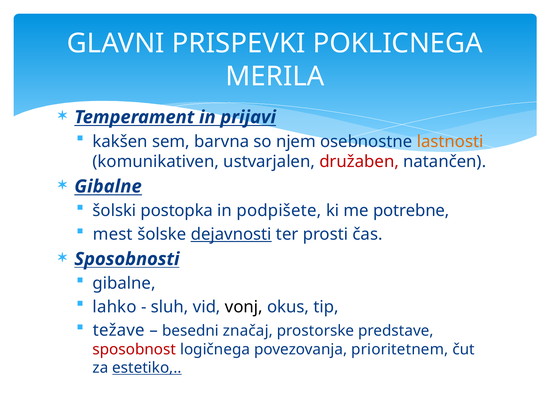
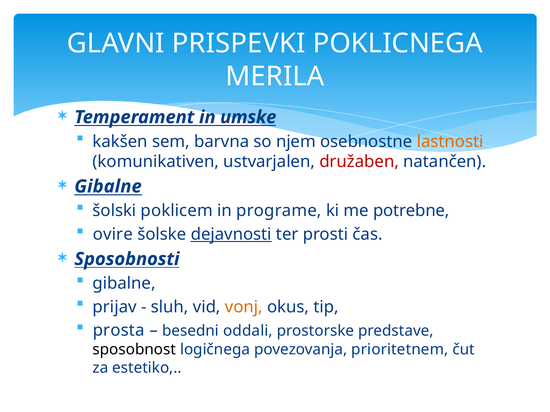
prijavi: prijavi -> umske
postopka: postopka -> poklicem
podpišete: podpišete -> programe
mest: mest -> ovire
lahko: lahko -> prijav
vonj colour: black -> orange
težave: težave -> prosta
značaj: značaj -> oddali
sposobnost colour: red -> black
estetiko underline: present -> none
